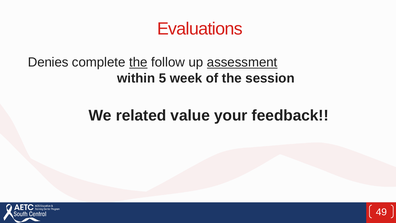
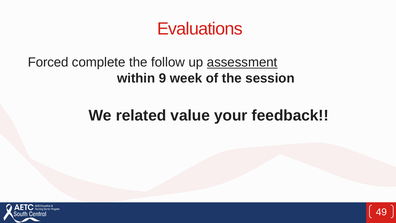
Denies: Denies -> Forced
the at (138, 62) underline: present -> none
5: 5 -> 9
